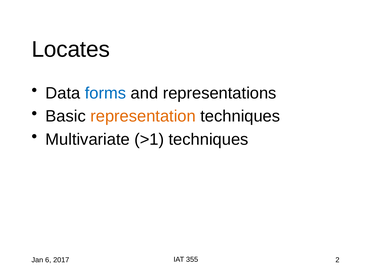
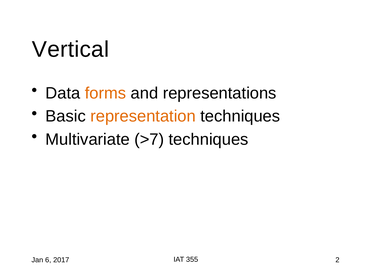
Locates: Locates -> Vertical
forms colour: blue -> orange
>1: >1 -> >7
